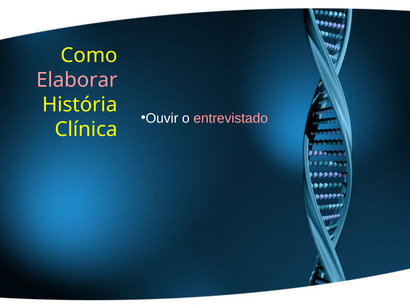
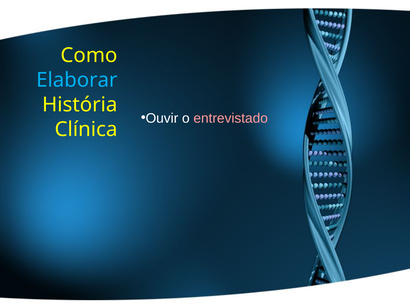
Elaborar colour: pink -> light blue
